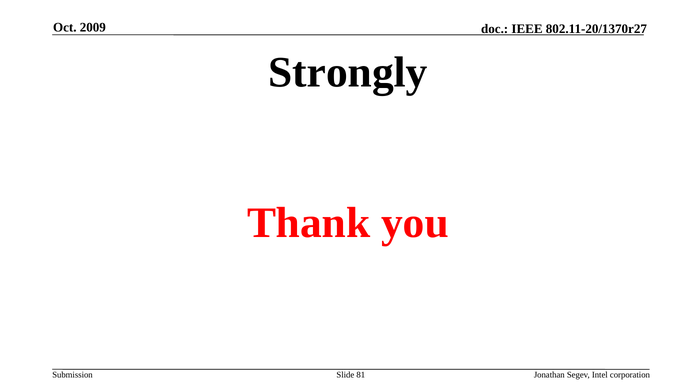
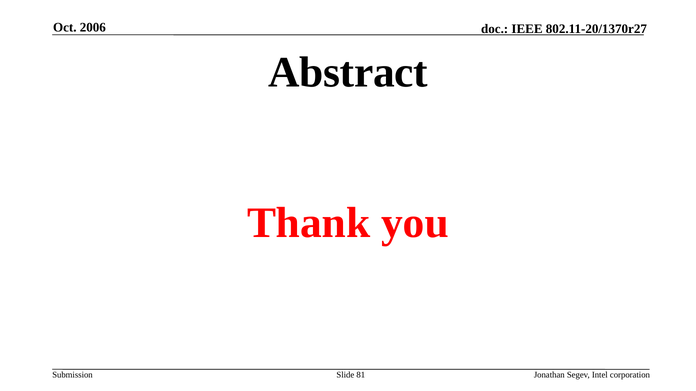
2009: 2009 -> 2006
Strongly: Strongly -> Abstract
